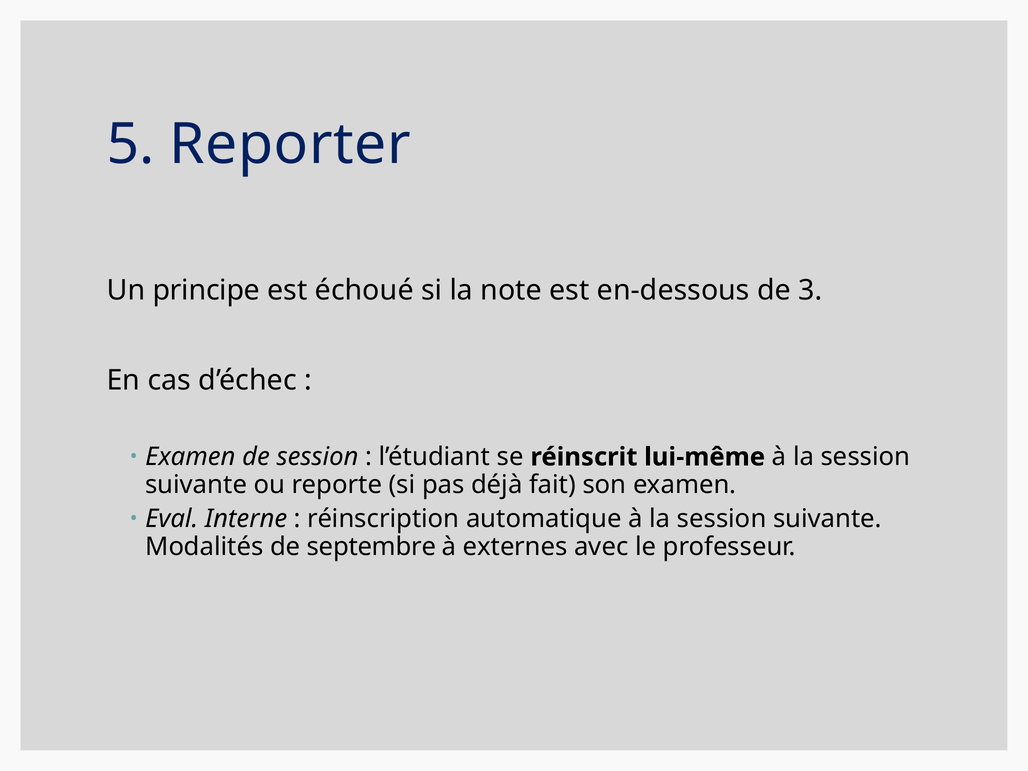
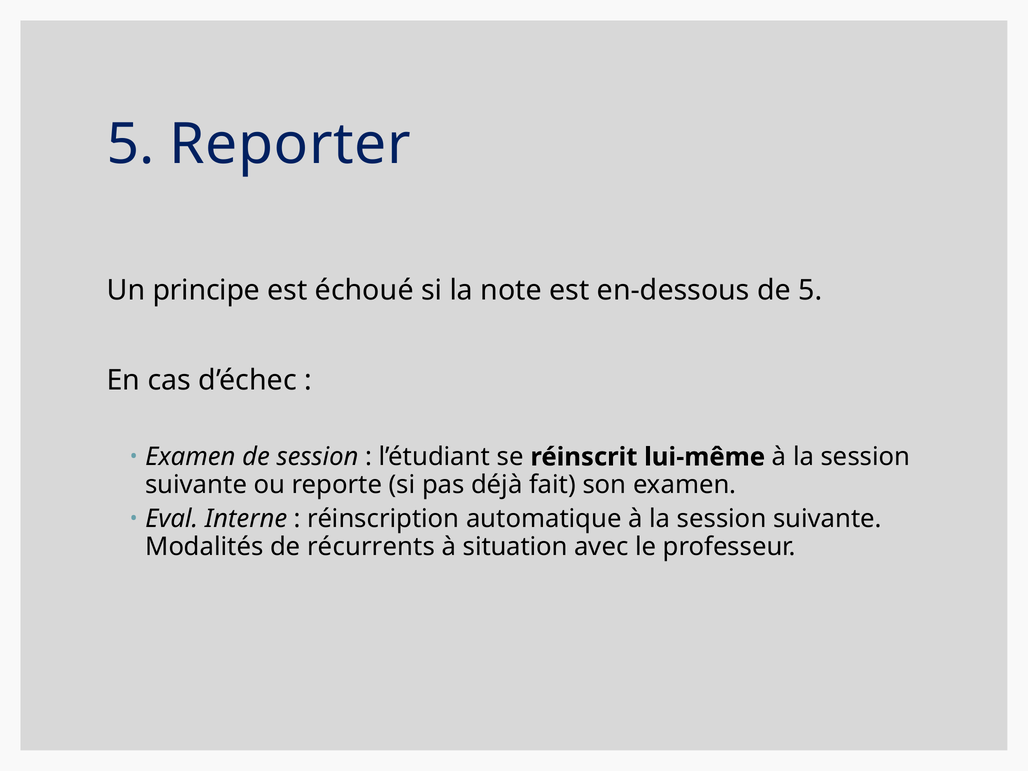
de 3: 3 -> 5
septembre: septembre -> récurrents
externes: externes -> situation
